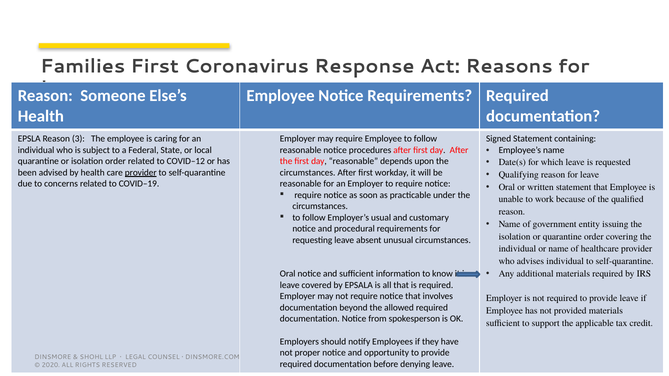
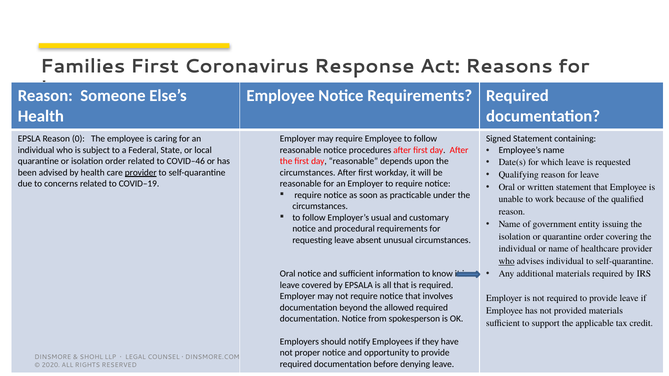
3: 3 -> 0
COVID–12: COVID–12 -> COVID–46
who at (507, 261) underline: none -> present
